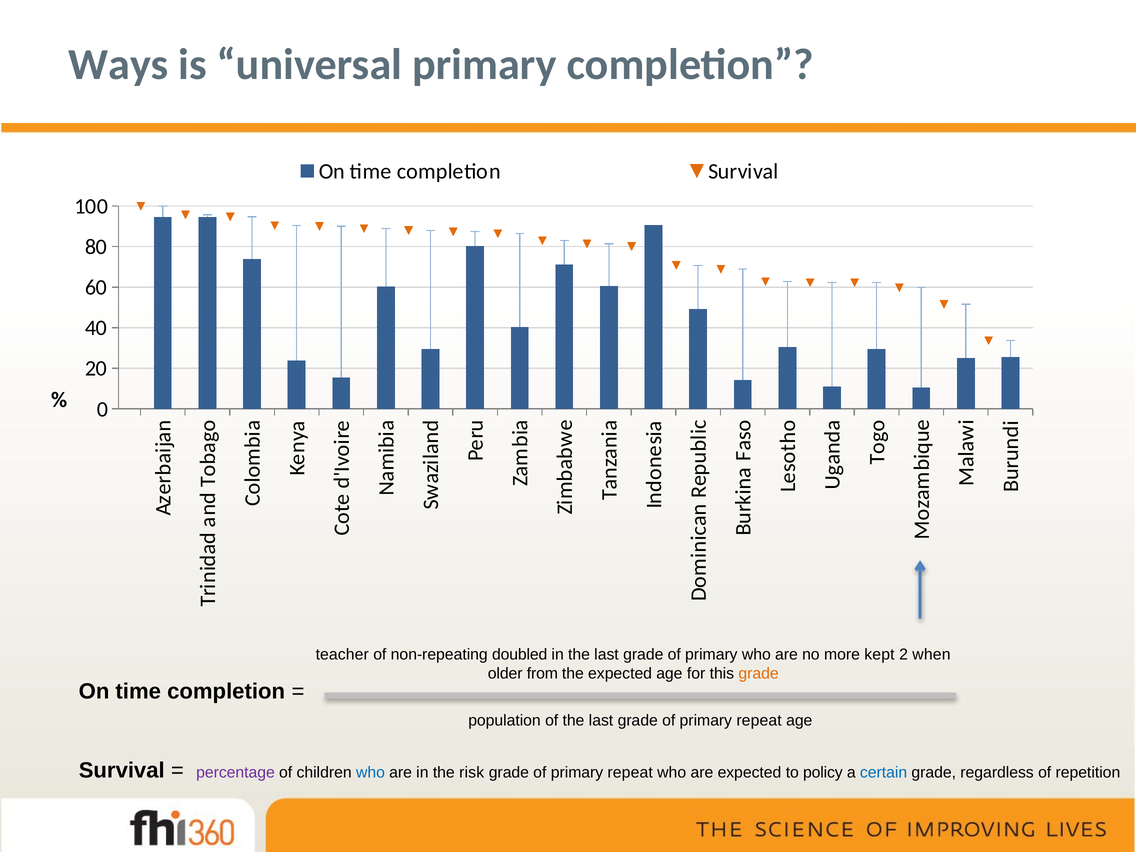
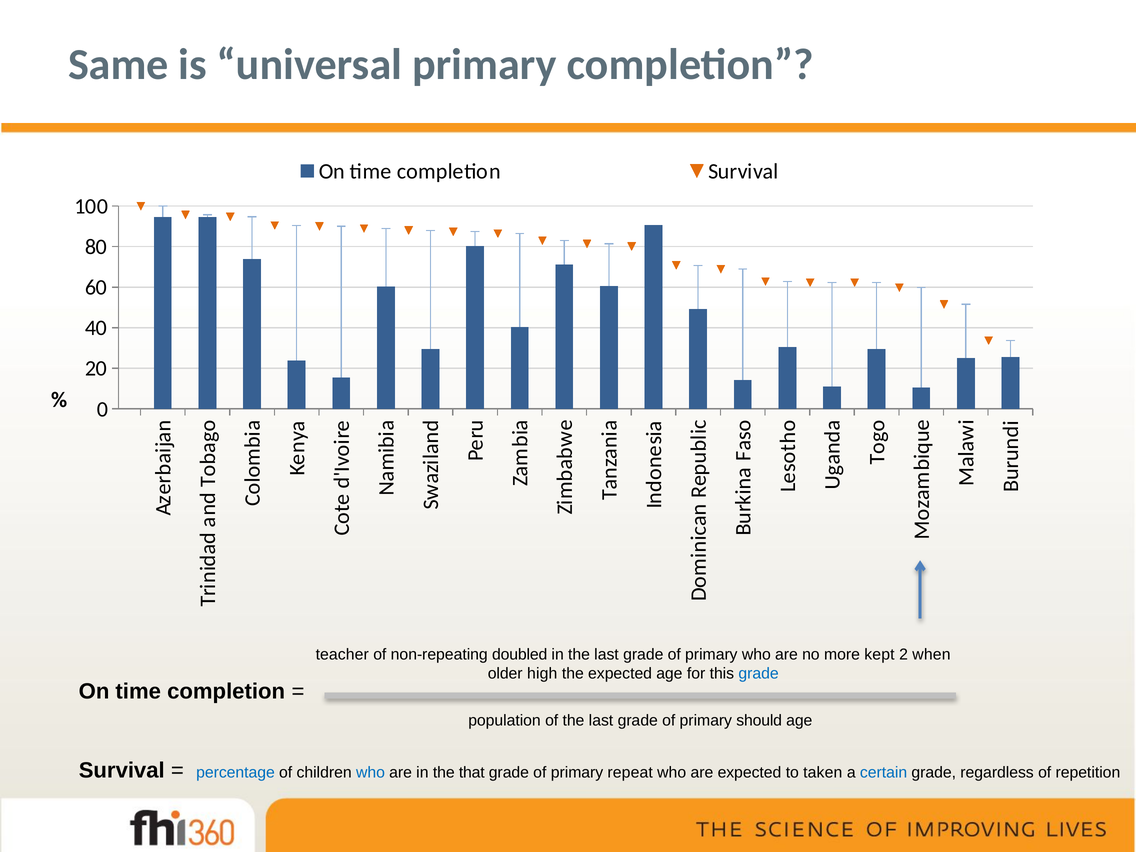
Ways: Ways -> Same
from: from -> high
grade at (759, 674) colour: orange -> blue
repeat at (759, 721): repeat -> should
percentage colour: purple -> blue
risk: risk -> that
policy: policy -> taken
